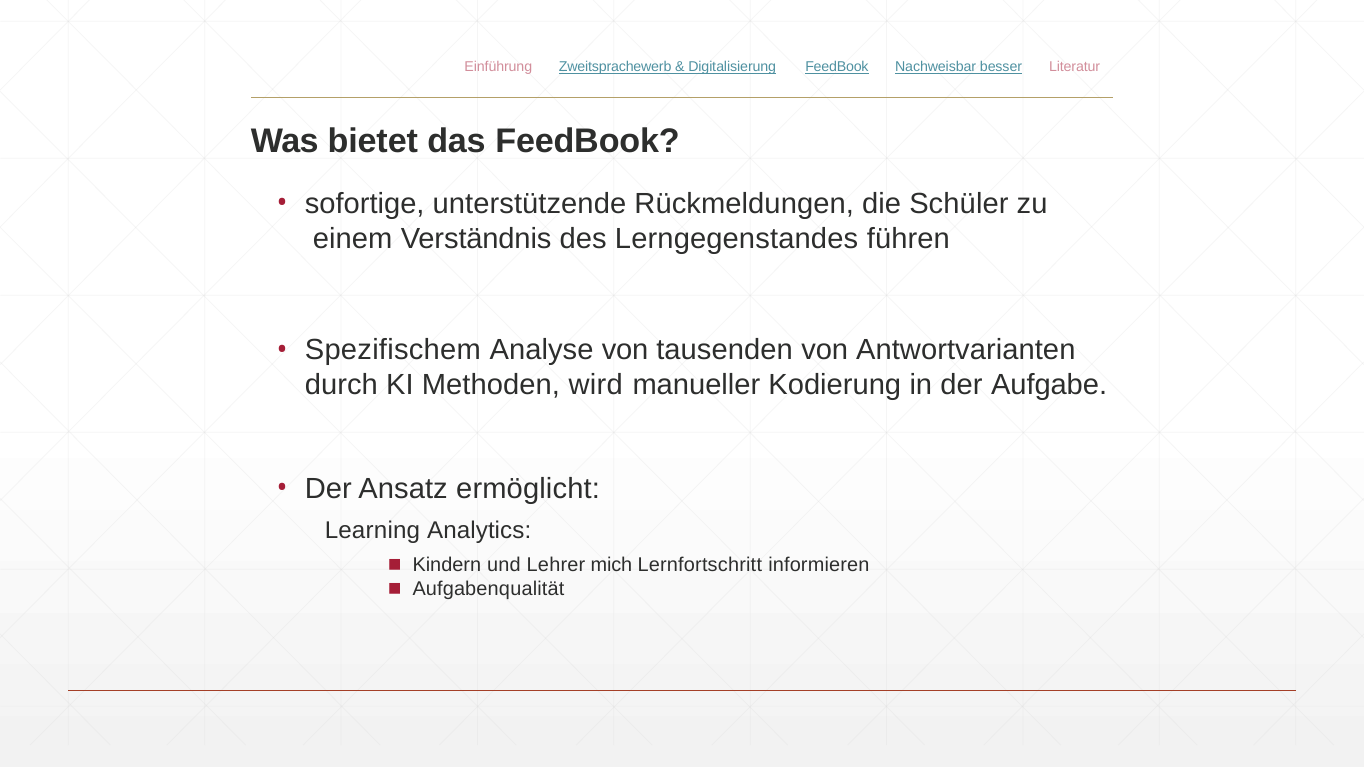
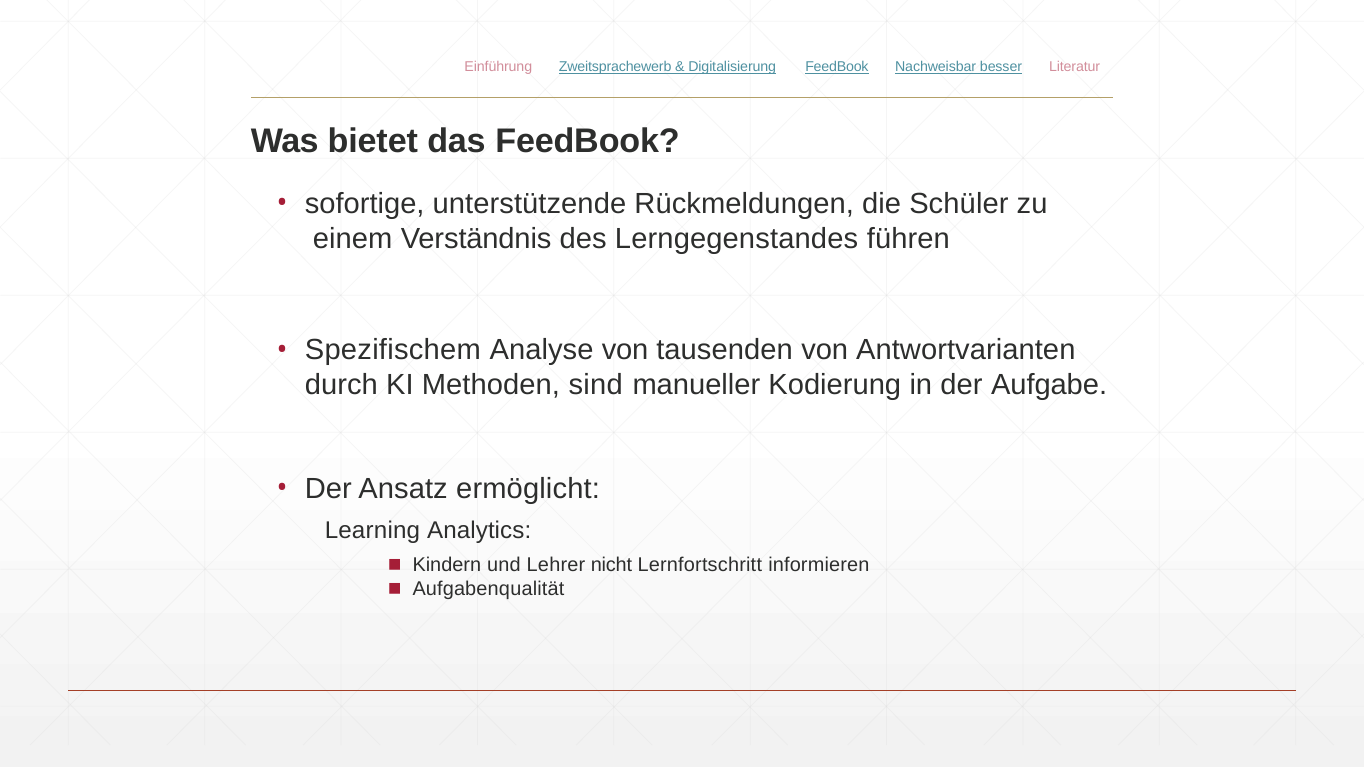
wird: wird -> sind
mich: mich -> nicht
